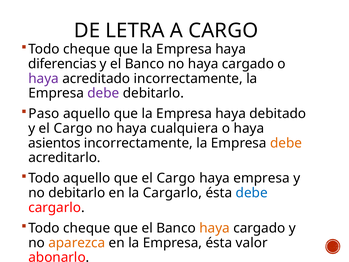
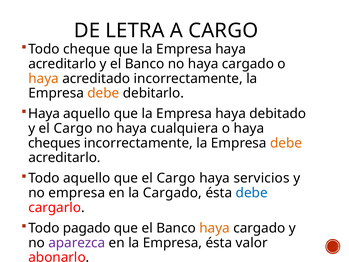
diferencias at (62, 64): diferencias -> acreditarlo
haya at (44, 78) colour: purple -> orange
debe at (103, 93) colour: purple -> orange
Paso at (44, 114): Paso -> Haya
asientos: asientos -> cheques
haya empresa: empresa -> servicios
no debitarlo: debitarlo -> empresa
la Cargarlo: Cargarlo -> Cargado
cheque at (87, 228): cheque -> pagado
aparezca colour: orange -> purple
